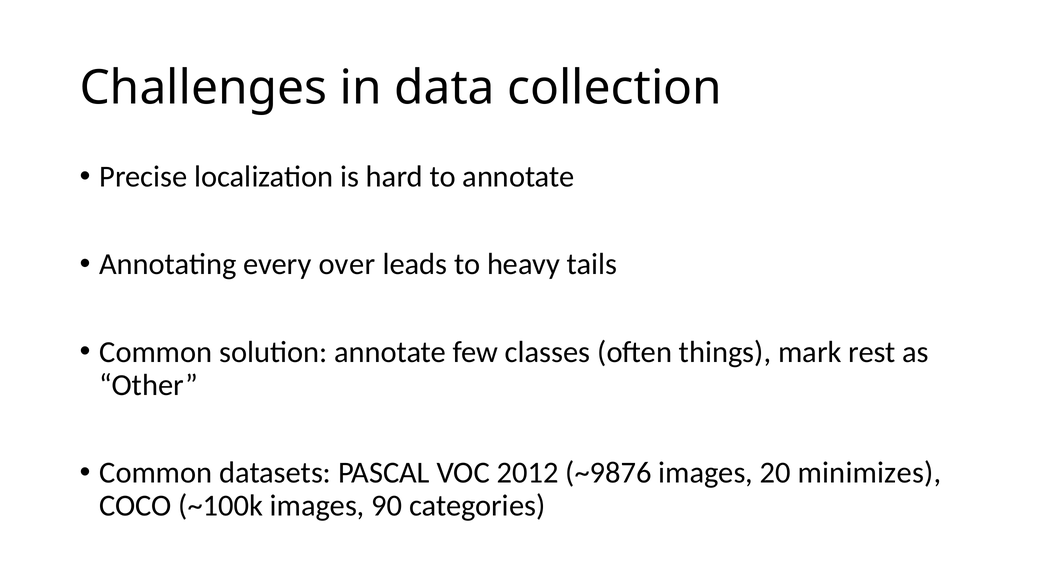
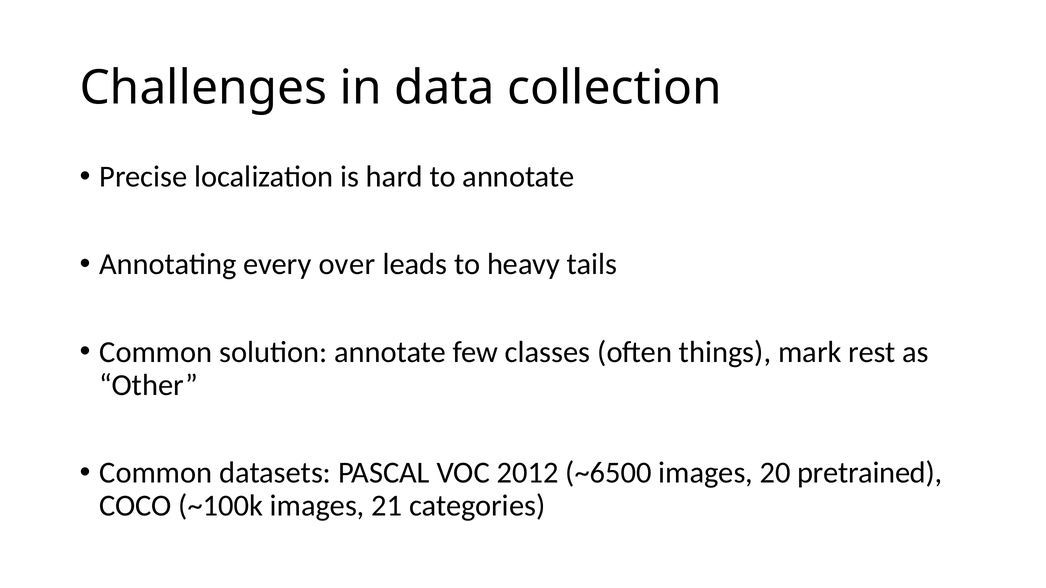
~9876: ~9876 -> ~6500
minimizes: minimizes -> pretrained
90: 90 -> 21
